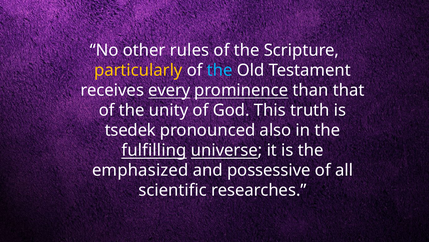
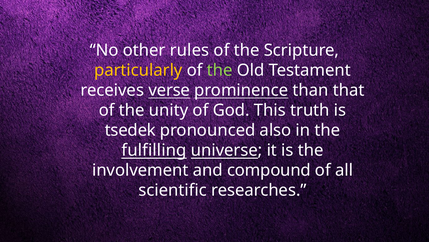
the at (220, 70) colour: light blue -> light green
every: every -> verse
emphasized: emphasized -> involvement
possessive: possessive -> compound
